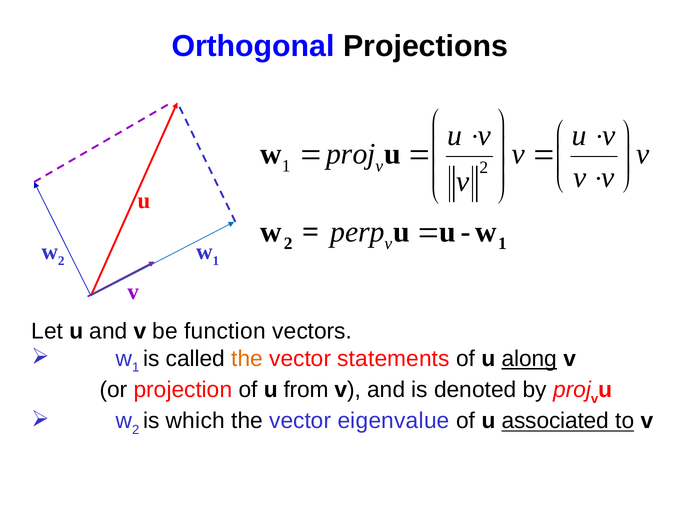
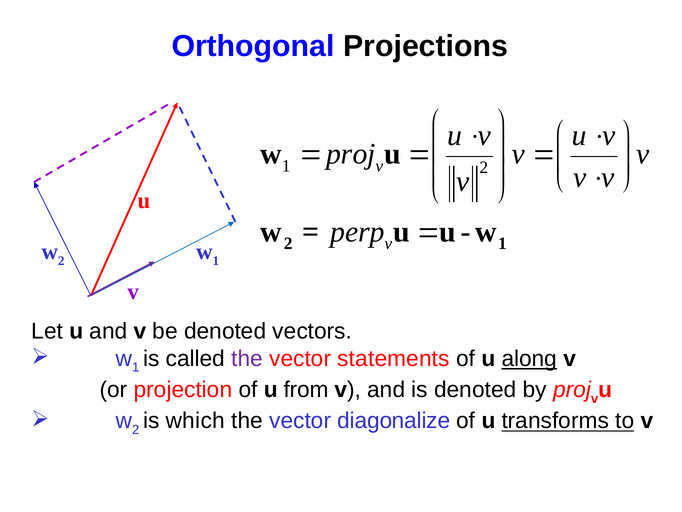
be function: function -> denoted
the at (247, 358) colour: orange -> purple
eigenvalue: eigenvalue -> diagonalize
associated: associated -> transforms
